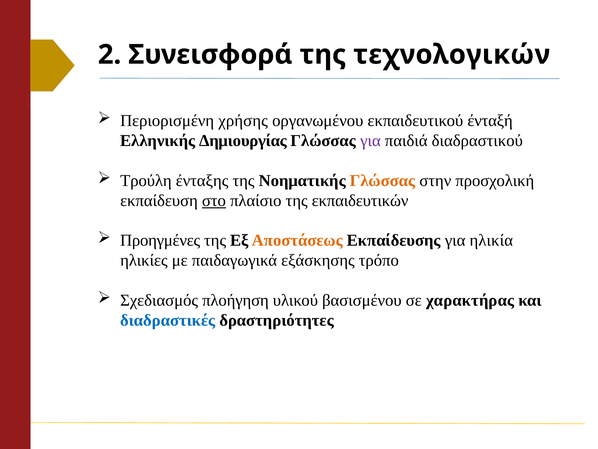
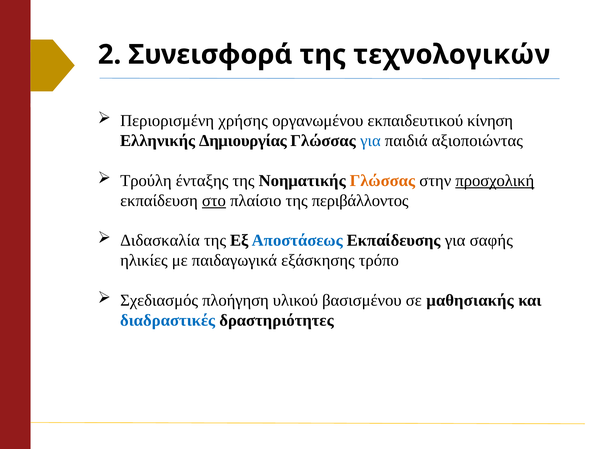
ένταξή: ένταξή -> κίνηση
για at (370, 141) colour: purple -> blue
διαδραστικού: διαδραστικού -> αξιοποιώντας
προσχολική underline: none -> present
εκπαιδευτικών: εκπαιδευτικών -> περιβάλλοντος
Προηγμένες: Προηγμένες -> Διδασκαλία
Αποστάσεως colour: orange -> blue
ηλικία: ηλικία -> σαφής
χαρακτήρας: χαρακτήρας -> μαθησιακής
